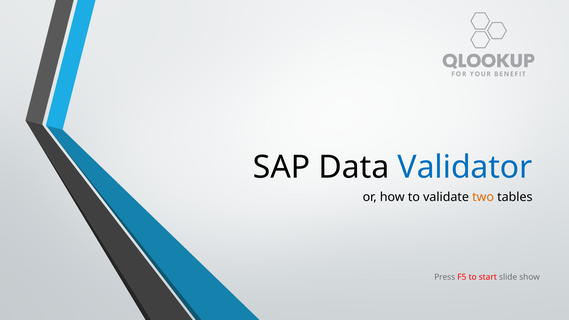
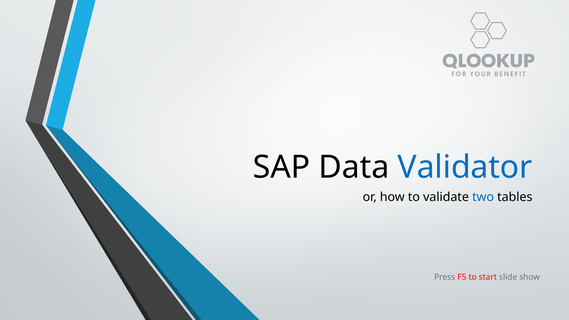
two colour: orange -> blue
